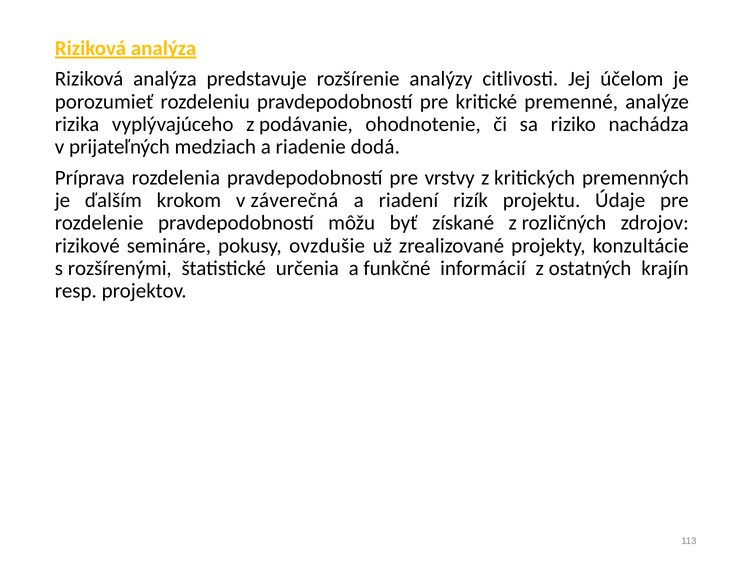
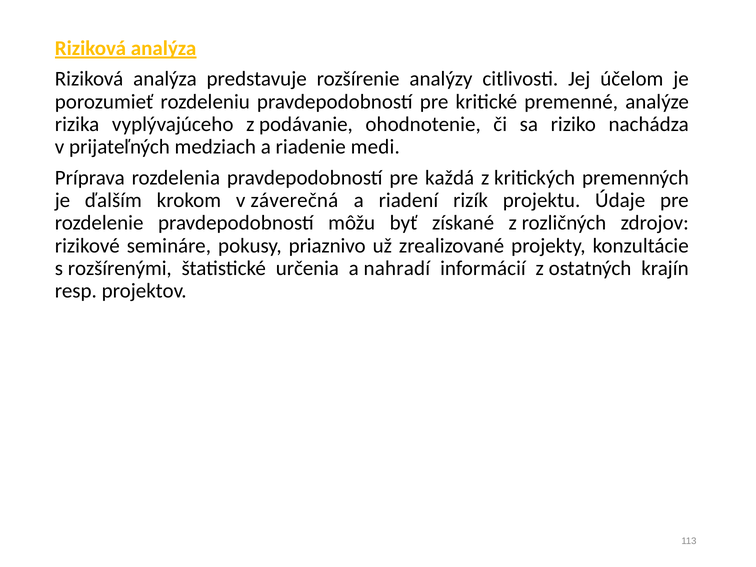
dodá: dodá -> medi
vrstvy: vrstvy -> každá
ovzdušie: ovzdušie -> priaznivo
funkčné: funkčné -> nahradí
